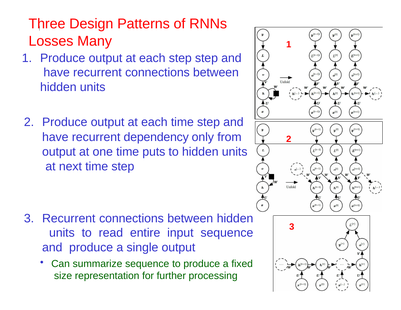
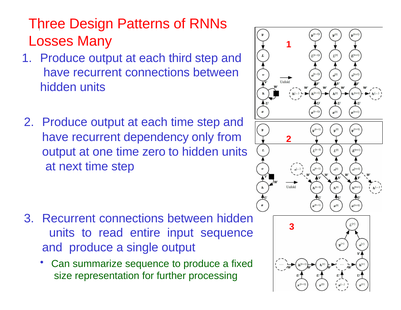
each step: step -> third
puts: puts -> zero
